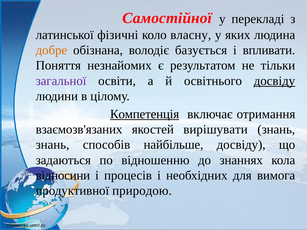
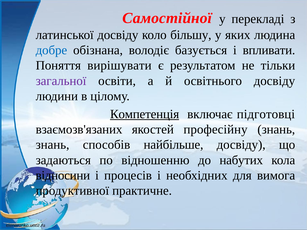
латинської фізичні: фізичні -> досвіду
власну: власну -> більшу
добре colour: orange -> blue
незнайомих: незнайомих -> вирішувати
досвіду at (274, 81) underline: present -> none
отримання: отримання -> підготовці
вирішувати: вирішувати -> професійну
знаннях: знаннях -> набутих
природою: природою -> практичне
